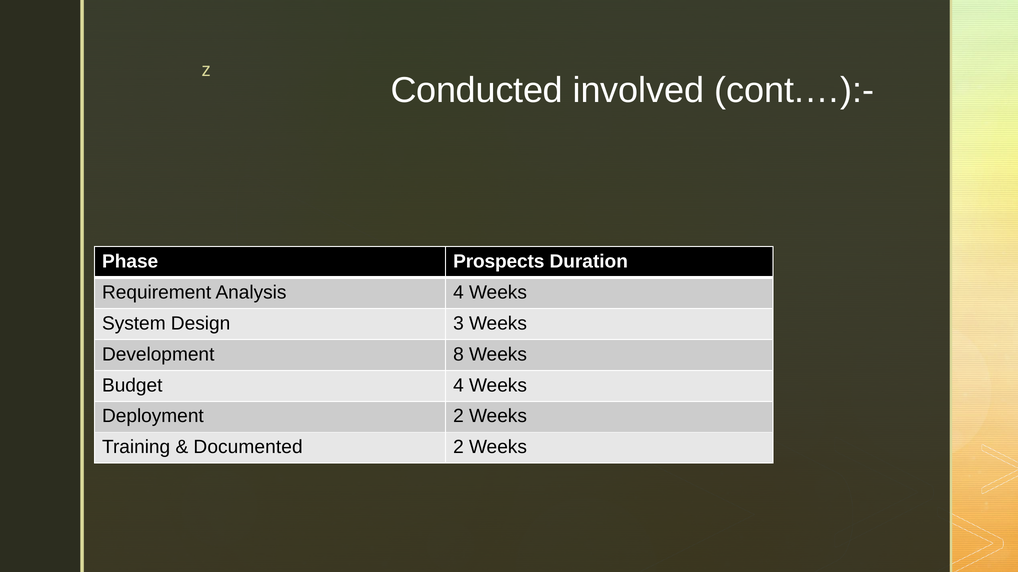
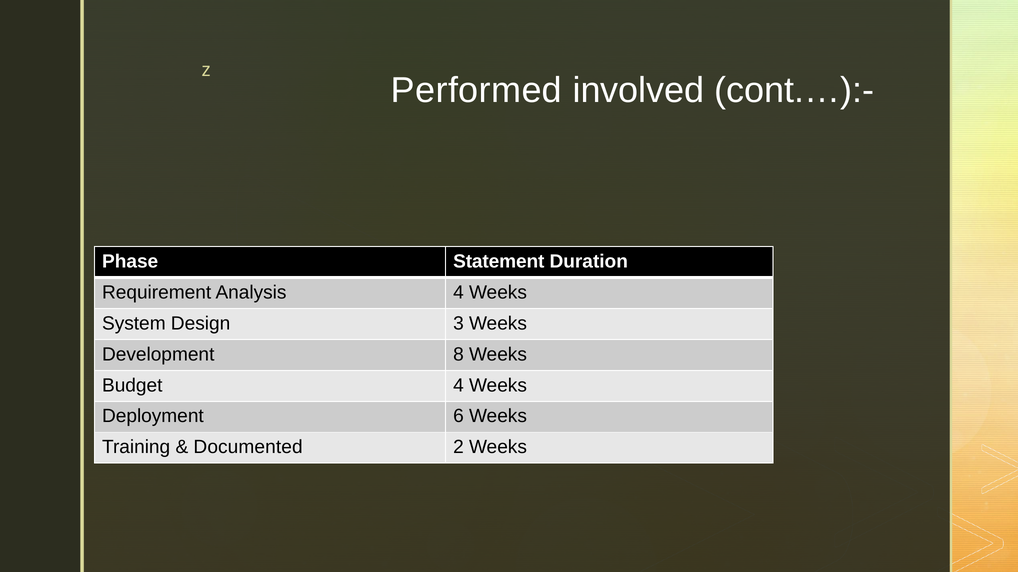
Conducted: Conducted -> Performed
Prospects: Prospects -> Statement
Deployment 2: 2 -> 6
